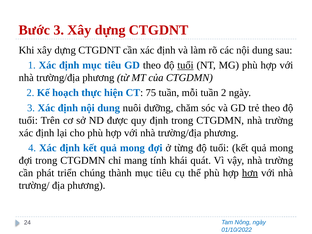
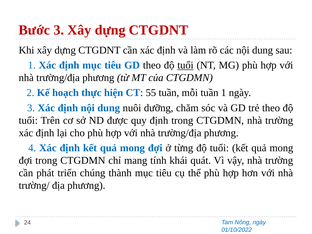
75: 75 -> 55
tuần 2: 2 -> 1
hơn underline: present -> none
